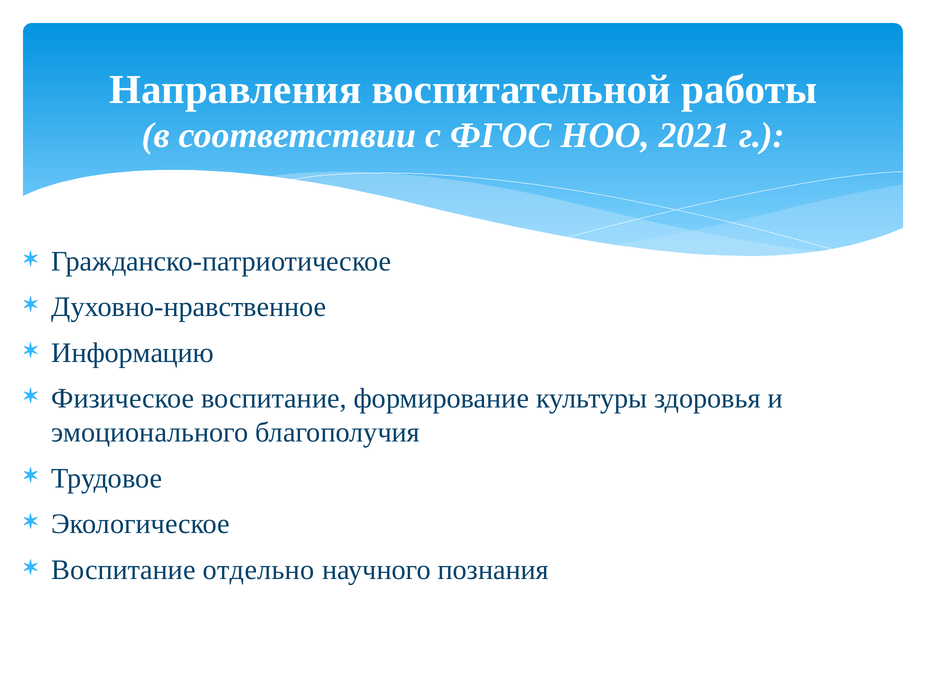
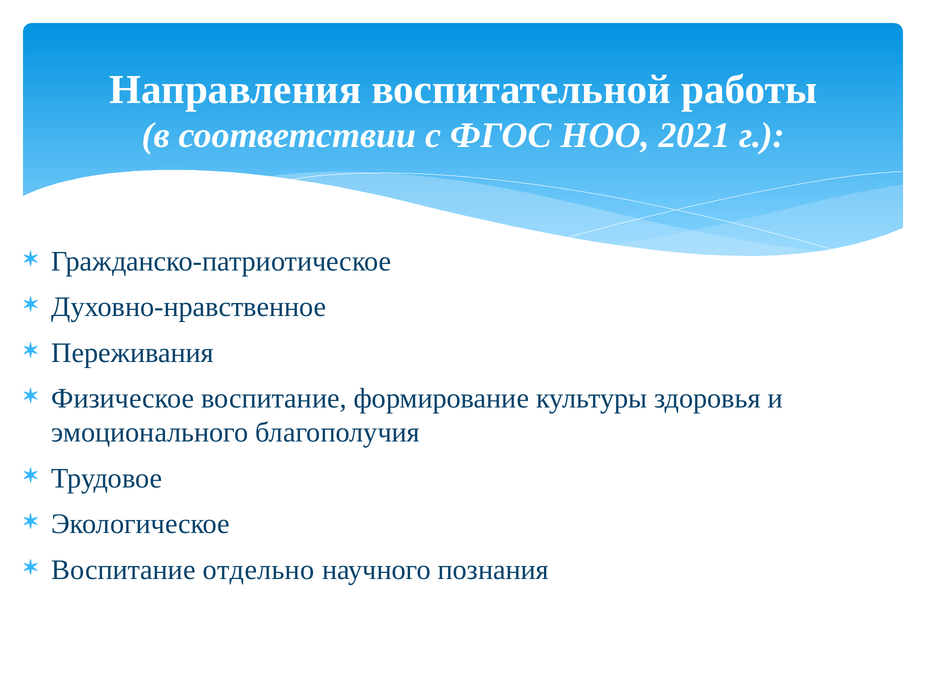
Информацию: Информацию -> Переживания
